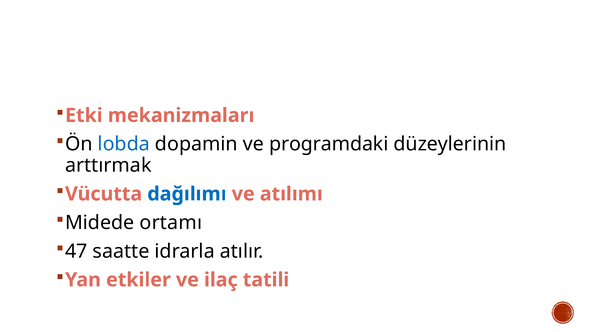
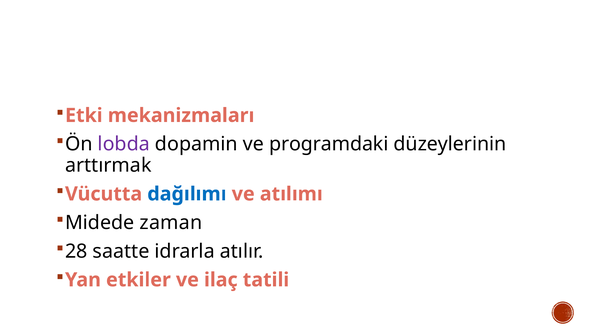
lobda colour: blue -> purple
ortamı: ortamı -> zaman
47: 47 -> 28
